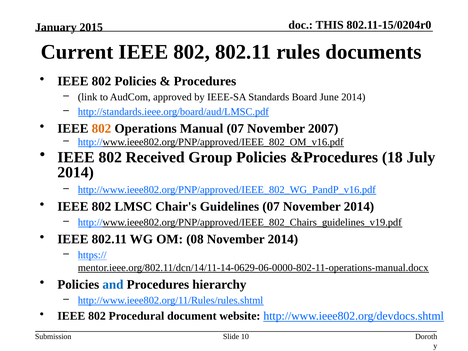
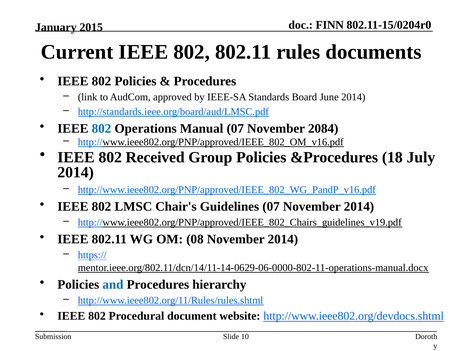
THIS: THIS -> FINN
802 at (101, 129) colour: orange -> blue
2007: 2007 -> 2084
